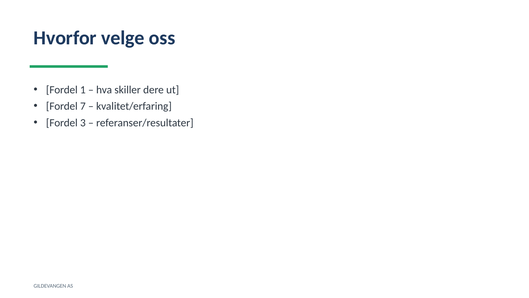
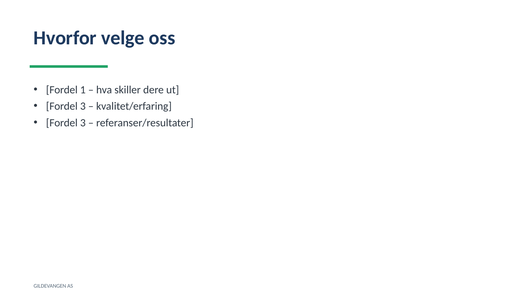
7 at (83, 106): 7 -> 3
